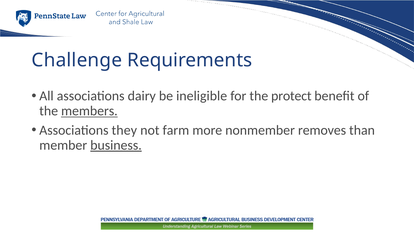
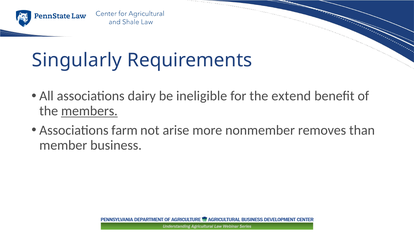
Challenge: Challenge -> Singularly
protect: protect -> extend
they: they -> farm
farm: farm -> arise
business underline: present -> none
